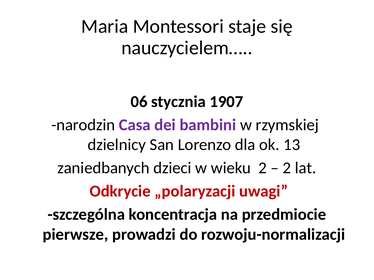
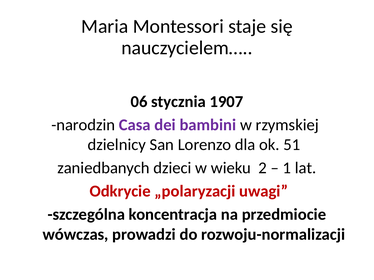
13: 13 -> 51
2 at (287, 168): 2 -> 1
pierwsze: pierwsze -> wówczas
